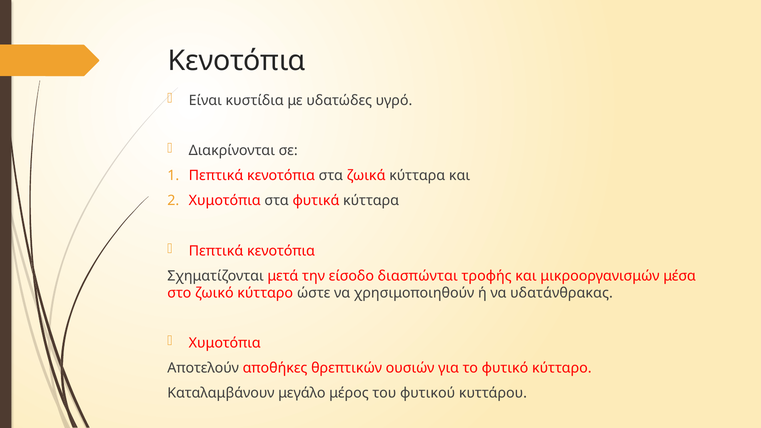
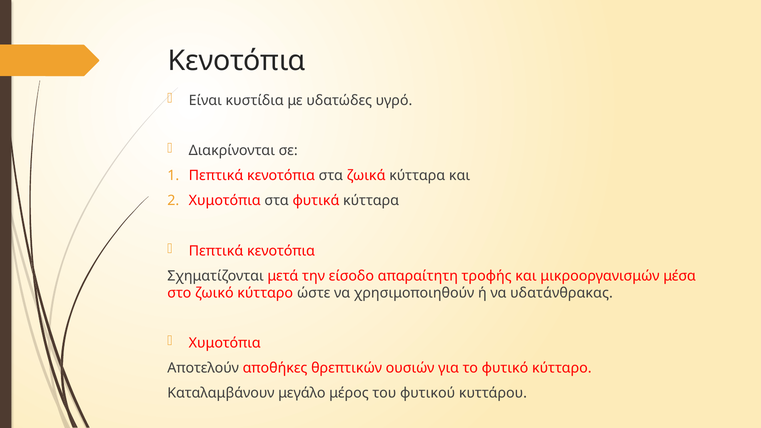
διασπώνται: διασπώνται -> απαραίτητη
